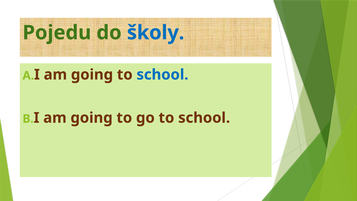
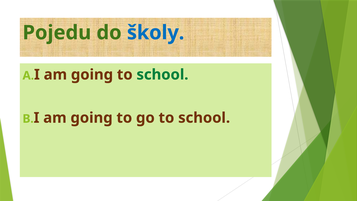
school at (162, 75) colour: blue -> green
